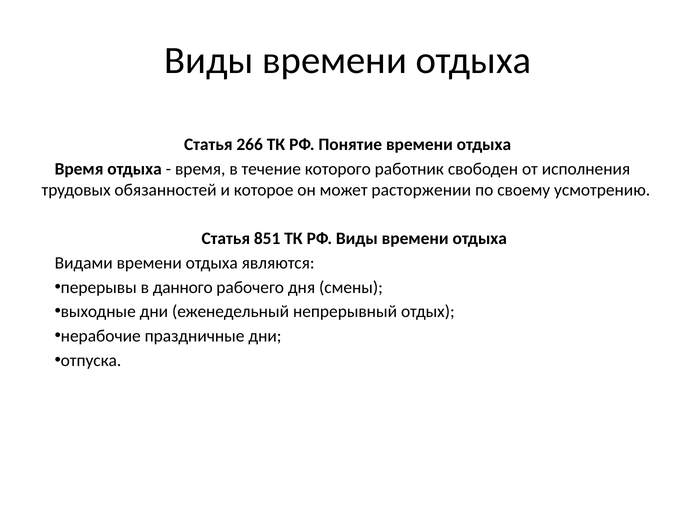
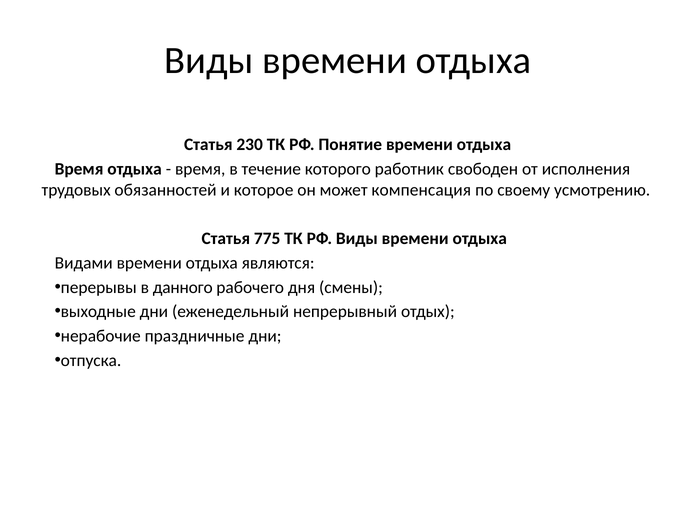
266: 266 -> 230
расторжении: расторжении -> компенсация
851: 851 -> 775
